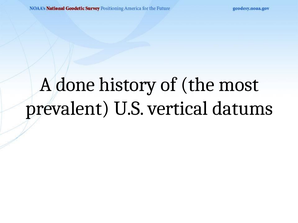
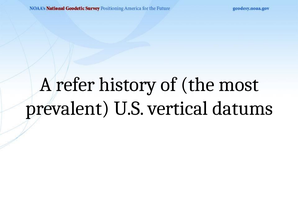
done: done -> refer
